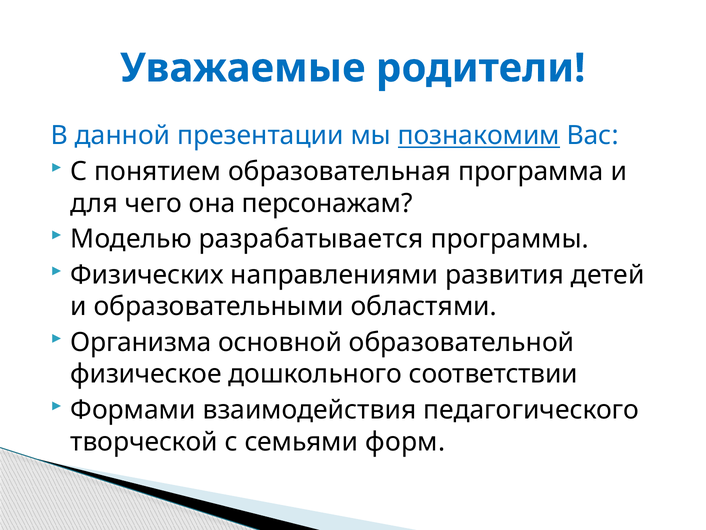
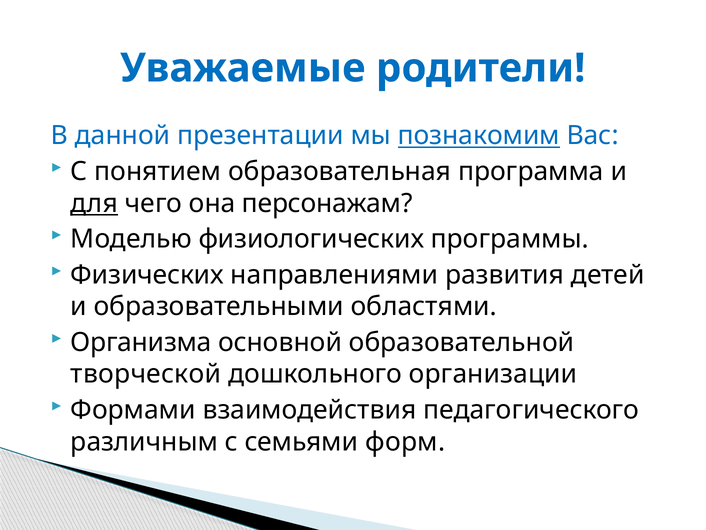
для underline: none -> present
разрабатывается: разрабатывается -> физиологических
физическое: физическое -> творческой
соответствии: соответствии -> организации
творческой: творческой -> различным
